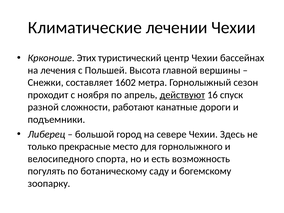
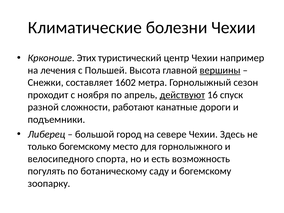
лечении: лечении -> болезни
бассейнах: бассейнах -> например
вершины underline: none -> present
только прекрасные: прекрасные -> богемскому
